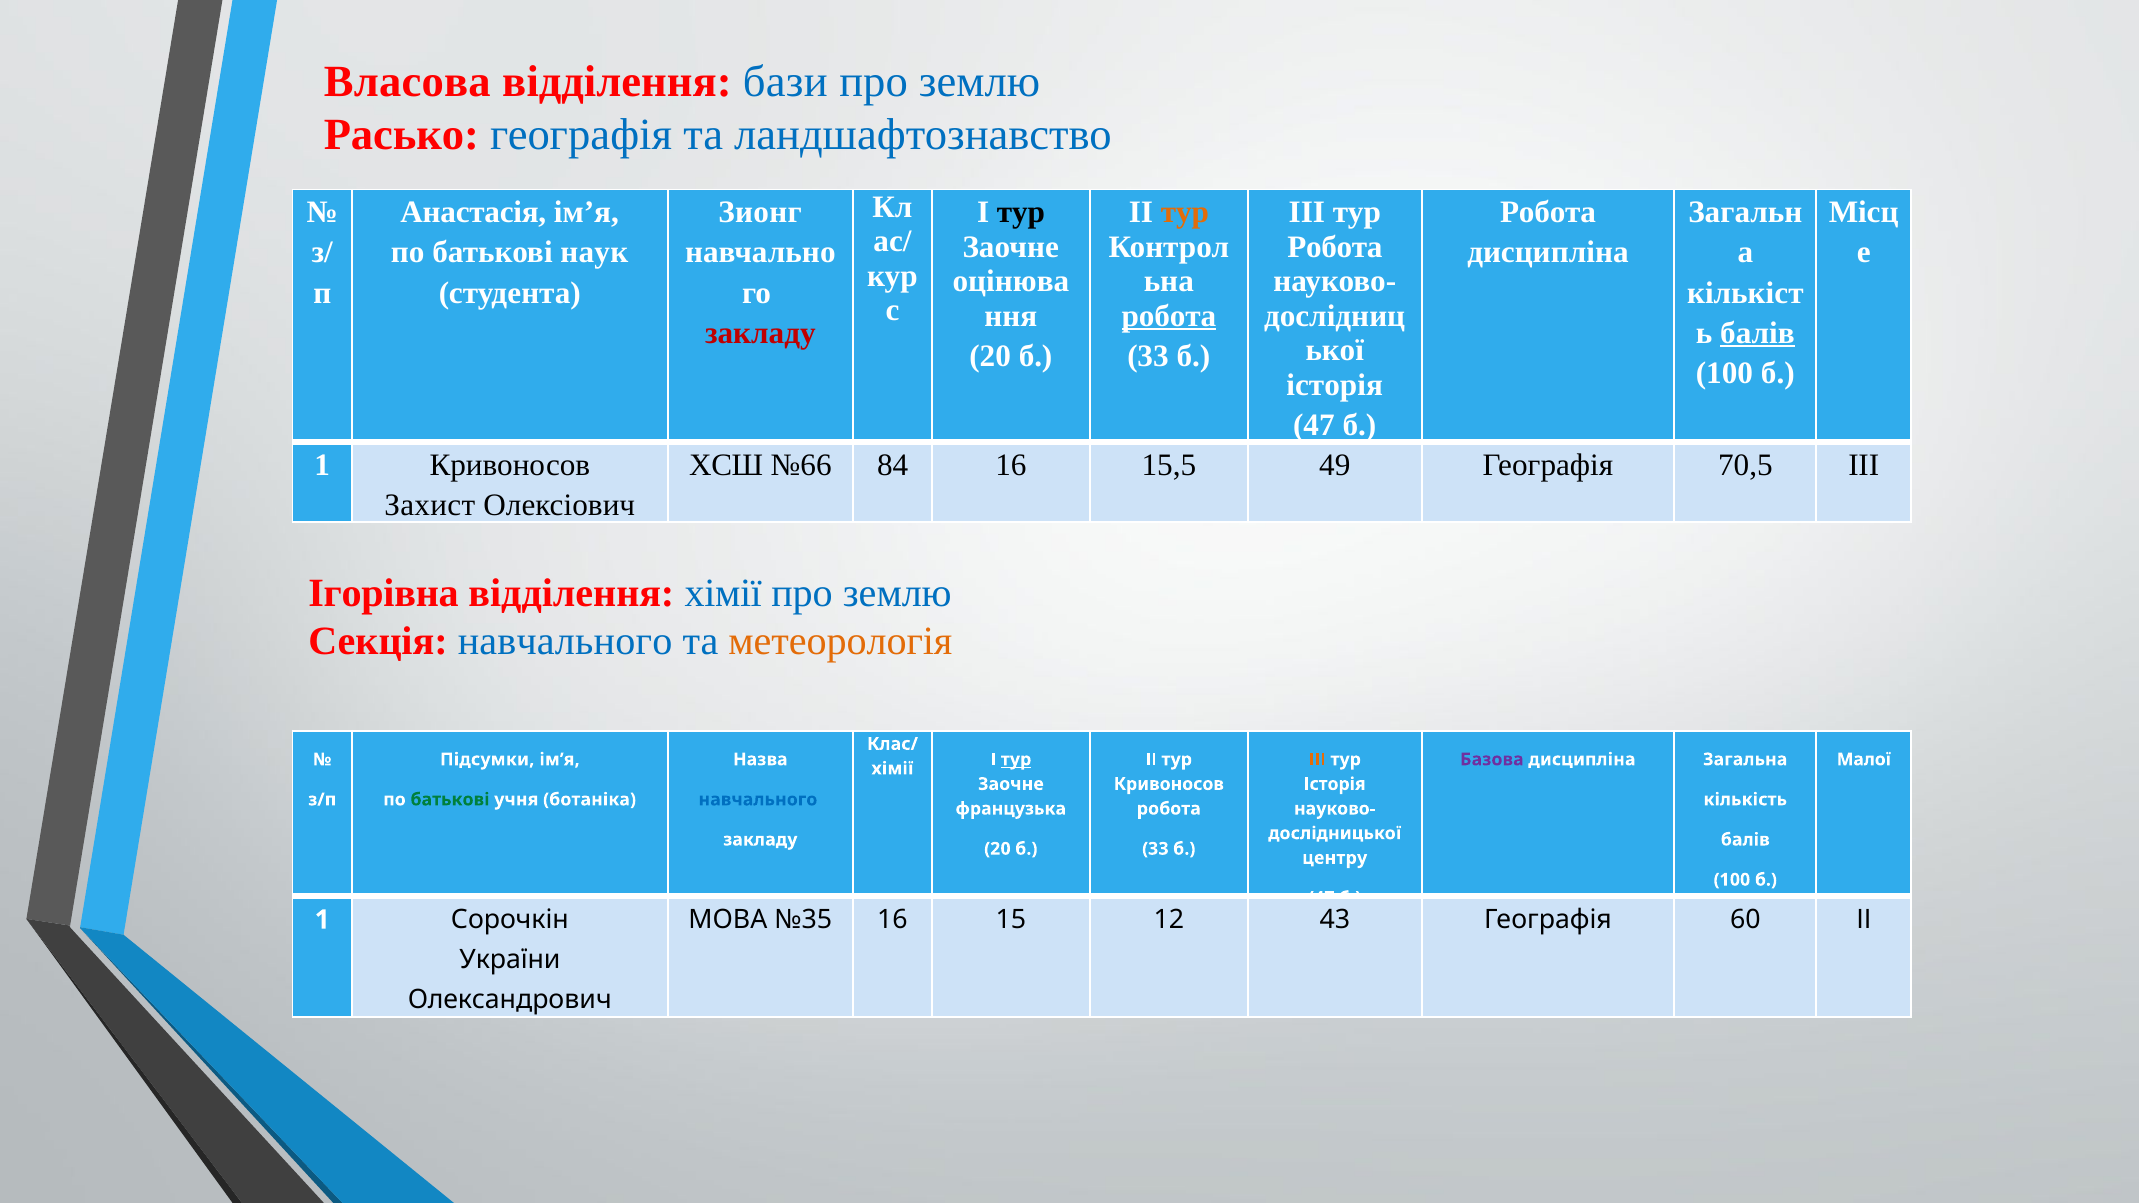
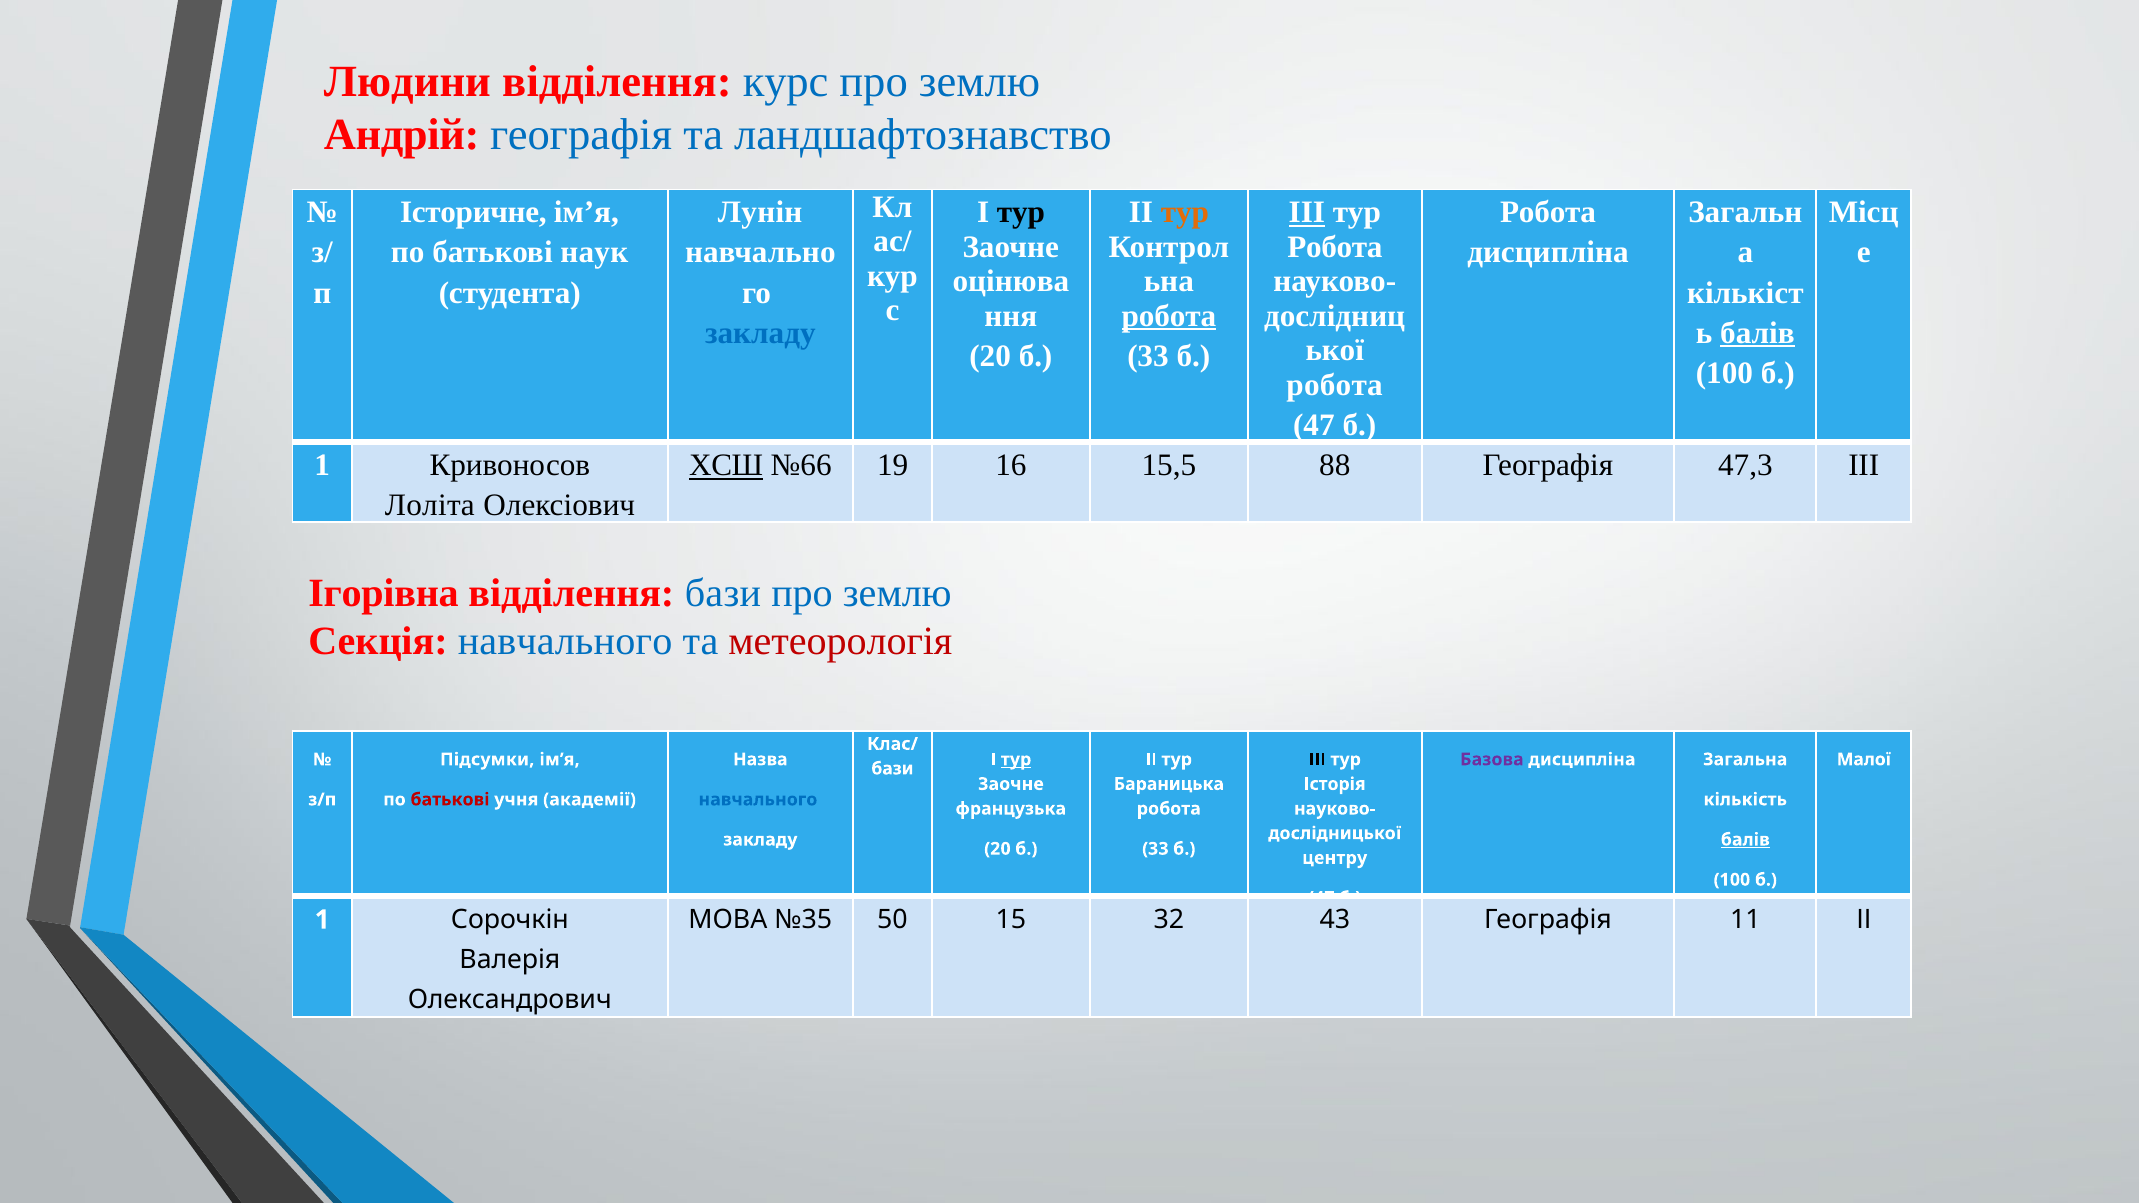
Власова: Власова -> Людини
бази: бази -> курс
Расько: Расько -> Андрій
Анастасія: Анастасія -> Історичне
Зионг: Зионг -> Лунiн
ІІІ at (1307, 213) underline: none -> present
закладу at (760, 333) colour: red -> blue
історія at (1335, 385): історія -> робота
ХСШ underline: none -> present
84: 84 -> 19
49: 49 -> 88
70,5: 70,5 -> 47,3
Захист: Захист -> Лоліта
відділення хімії: хімії -> бази
метеорологія colour: orange -> red
ІІІ at (1317, 760) colour: orange -> black
хімії at (892, 769): хімії -> бази
Кривоносов at (1169, 784): Кривоносов -> Бараницька
батькові at (450, 800) colour: green -> red
ботаніка: ботаніка -> академії
балів at (1745, 840) underline: none -> present
№35 16: 16 -> 50
12: 12 -> 32
60: 60 -> 11
України: України -> Валерія
